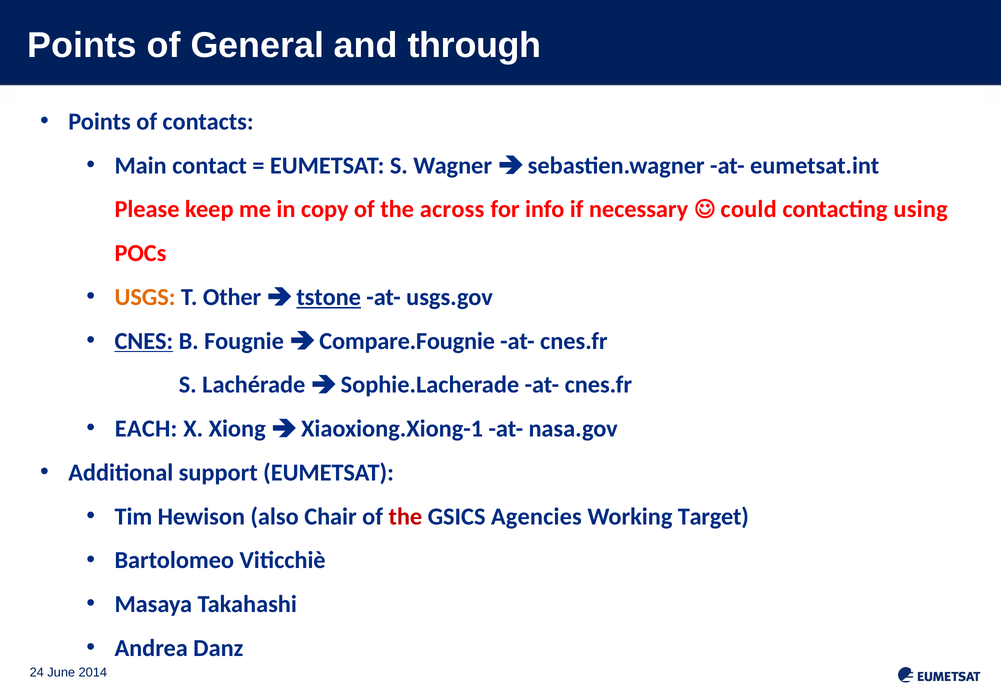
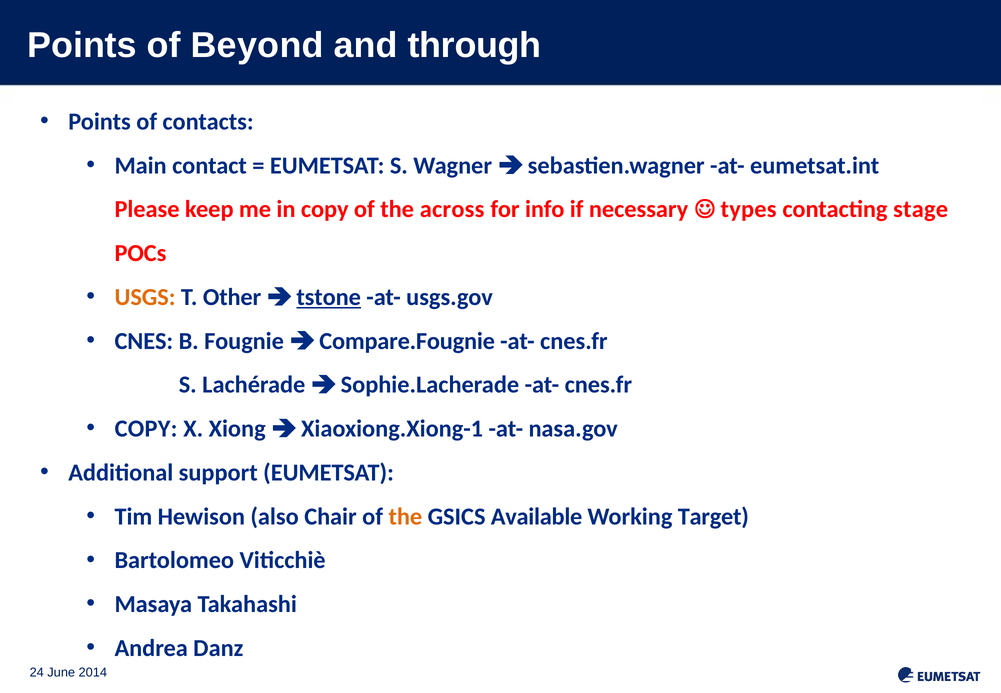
General: General -> Beyond
could: could -> types
using: using -> stage
CNES underline: present -> none
EACH at (146, 429): EACH -> COPY
the at (405, 516) colour: red -> orange
Agencies: Agencies -> Available
